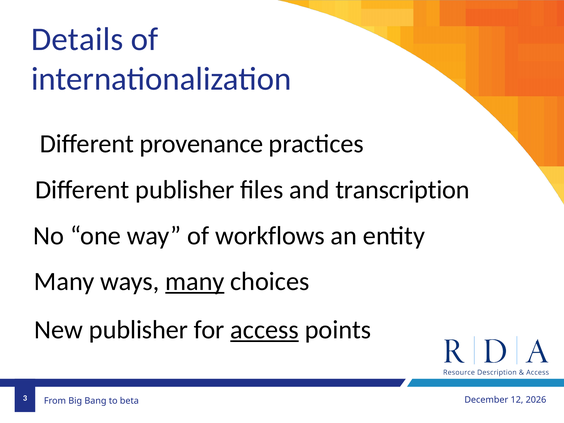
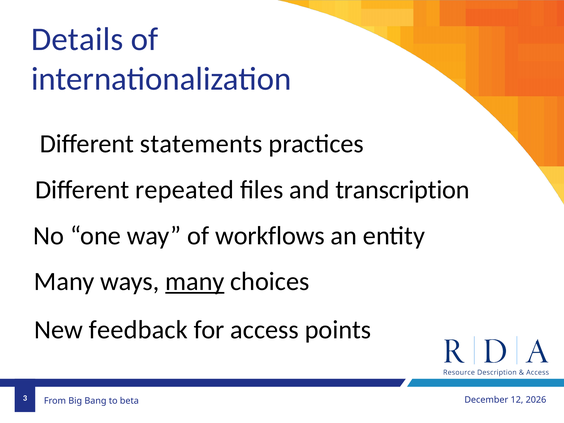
provenance: provenance -> statements
Different publisher: publisher -> repeated
New publisher: publisher -> feedback
access underline: present -> none
